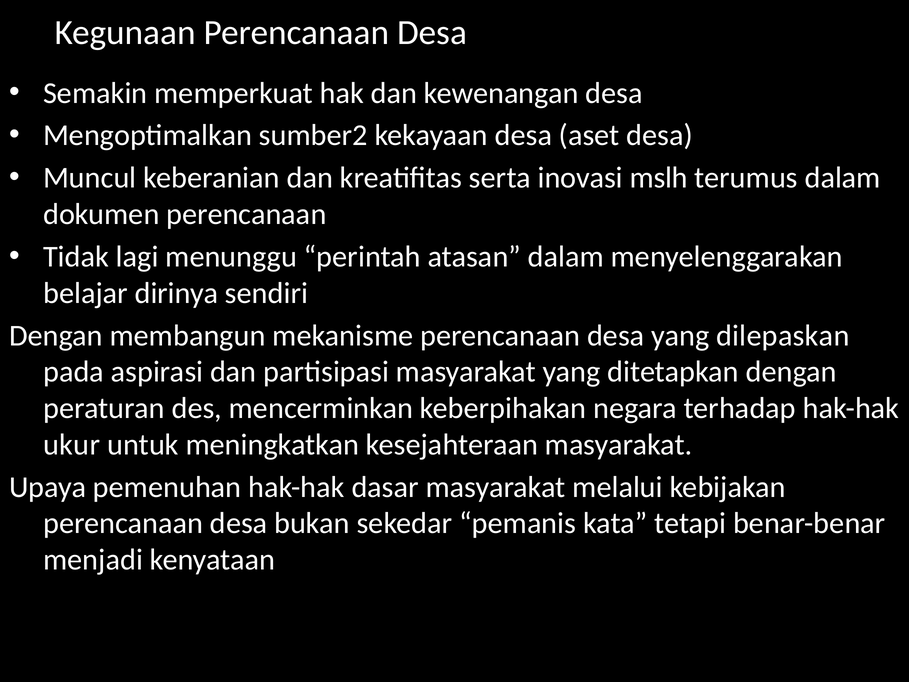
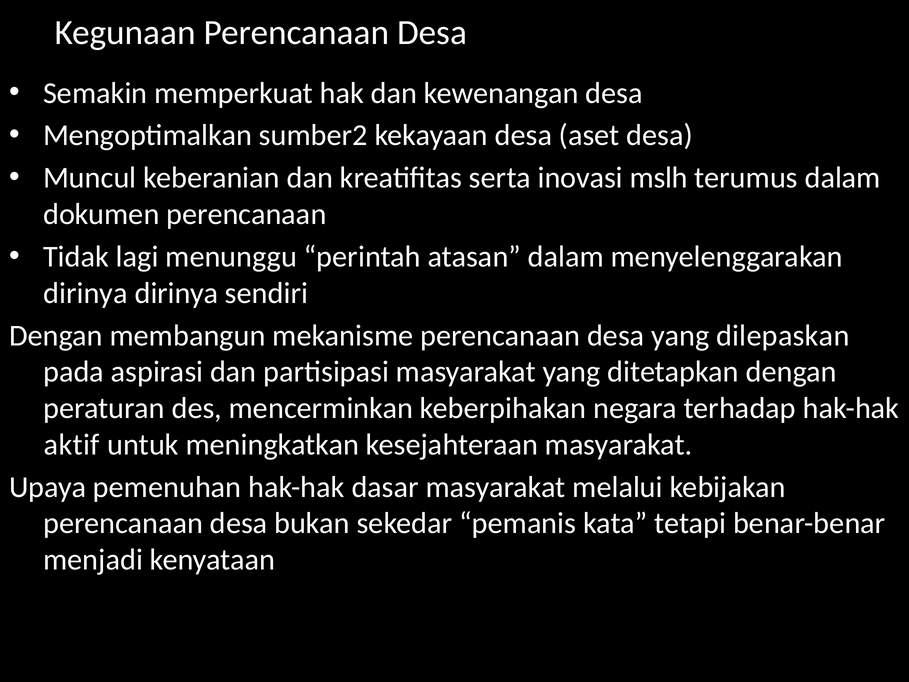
belajar at (85, 293): belajar -> dirinya
ukur: ukur -> aktif
